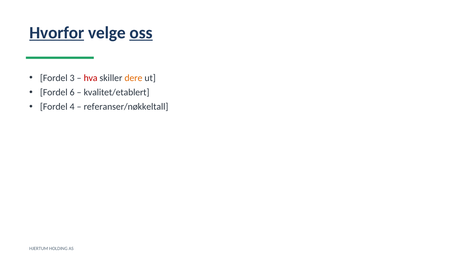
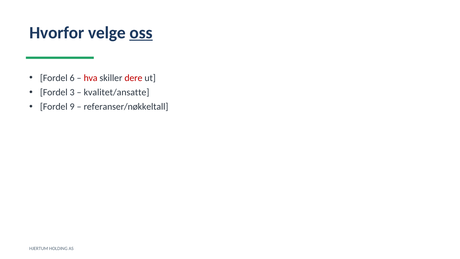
Hvorfor underline: present -> none
3: 3 -> 6
dere colour: orange -> red
6: 6 -> 3
kvalitet/etablert: kvalitet/etablert -> kvalitet/ansatte
4: 4 -> 9
